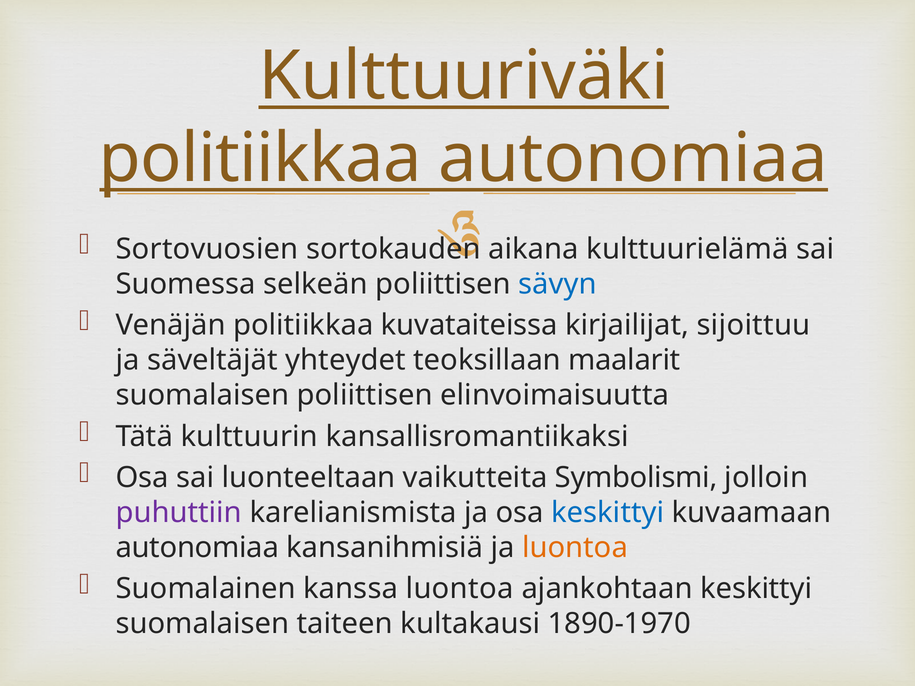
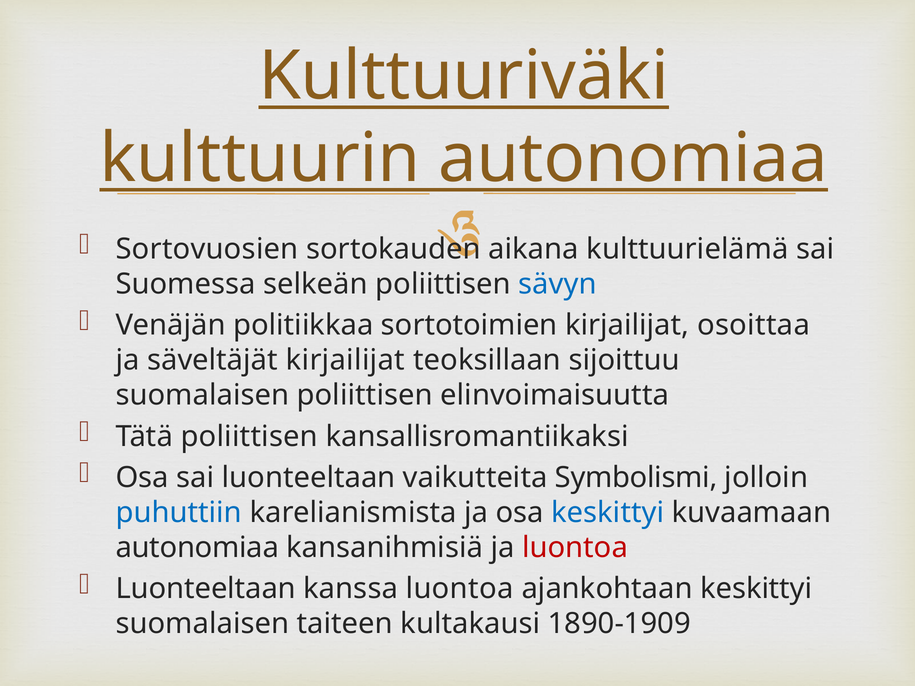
politiikkaa at (260, 158): politiikkaa -> kulttuurin
kuvataiteissa: kuvataiteissa -> sortotoimien
sijoittuu: sijoittuu -> osoittaa
säveltäjät yhteydet: yhteydet -> kirjailijat
maalarit: maalarit -> sijoittuu
Tätä kulttuurin: kulttuurin -> poliittisen
puhuttiin colour: purple -> blue
luontoa at (575, 548) colour: orange -> red
Suomalainen at (206, 589): Suomalainen -> Luonteeltaan
1890-1970: 1890-1970 -> 1890-1909
